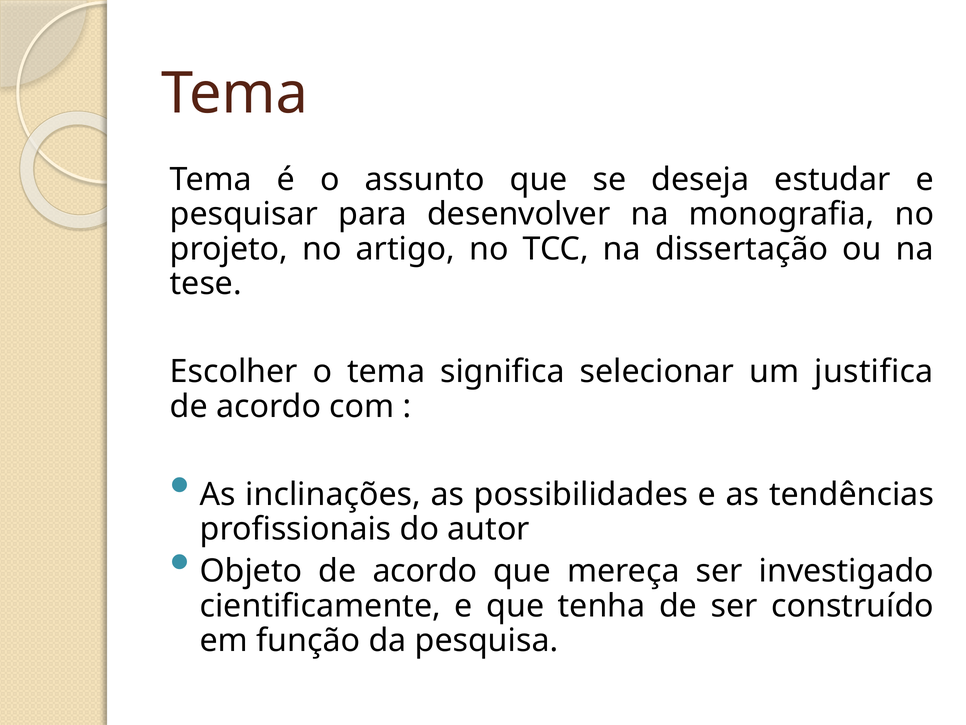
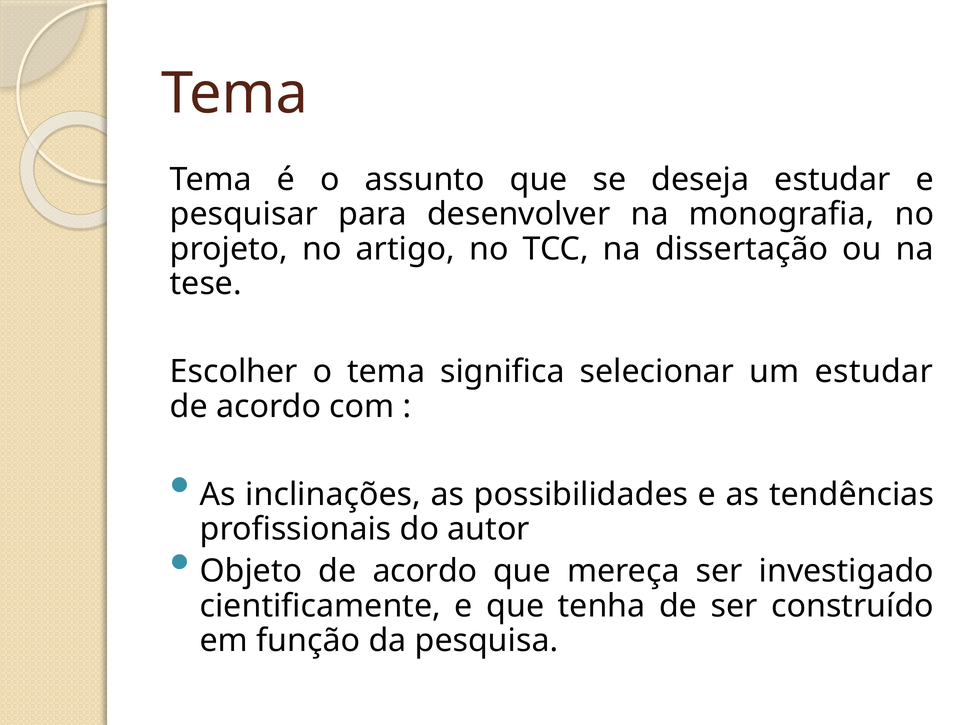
um justifica: justifica -> estudar
